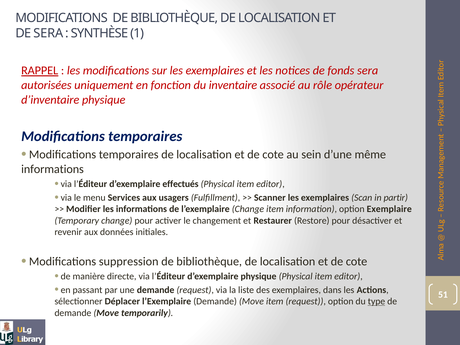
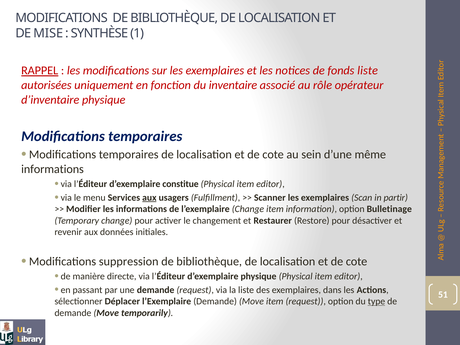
DE SERA: SERA -> MISE
fonds sera: sera -> liste
effectués: effectués -> constitue
aux at (149, 198) underline: none -> present
Exemplaire: Exemplaire -> Bulletinage
